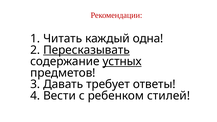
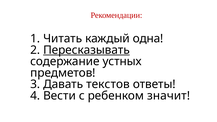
устных underline: present -> none
требует: требует -> текстов
стилей: стилей -> значит
